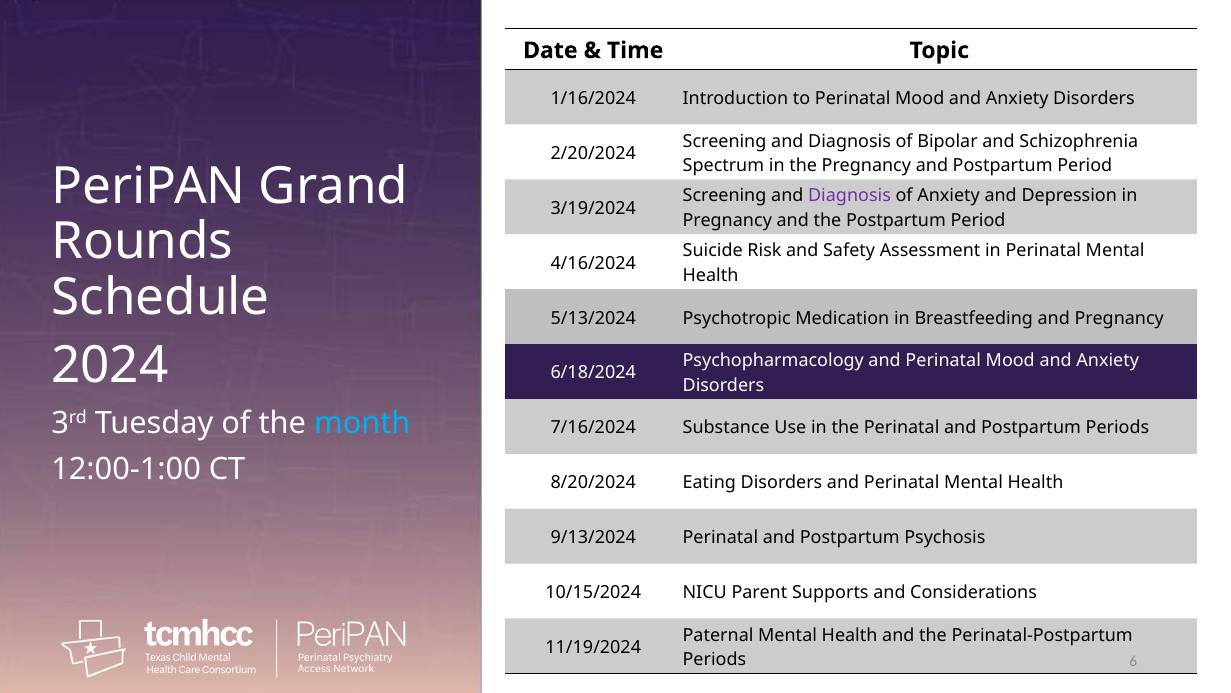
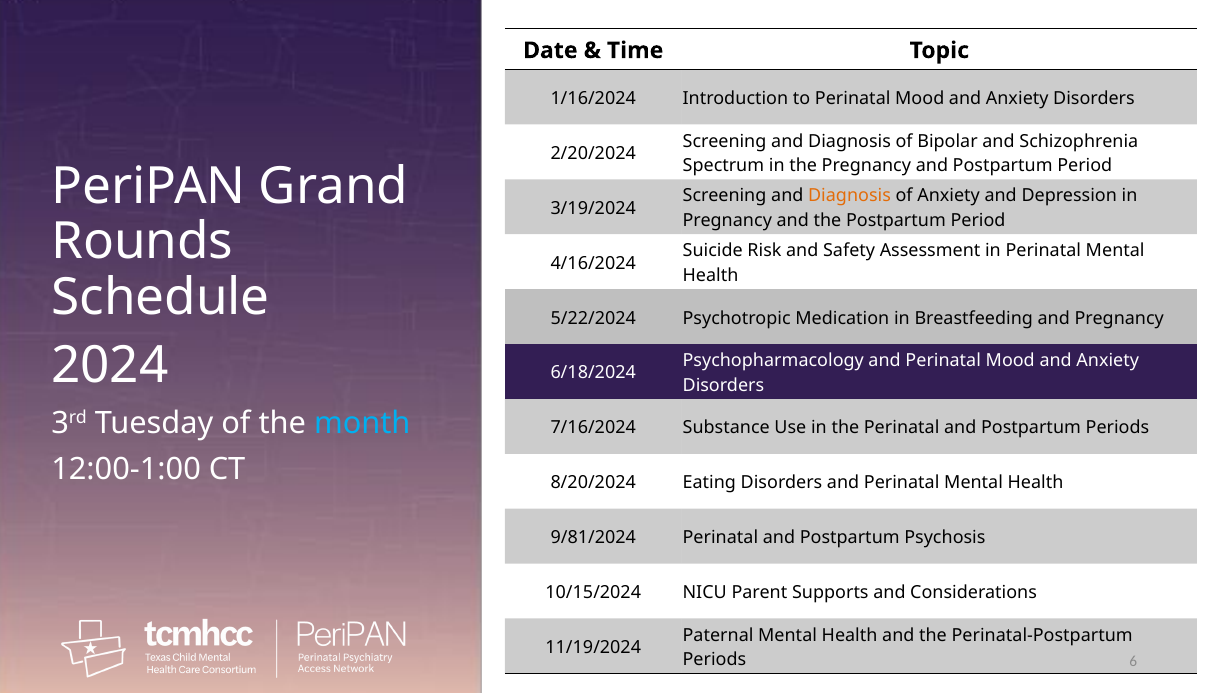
Diagnosis at (849, 196) colour: purple -> orange
5/13/2024: 5/13/2024 -> 5/22/2024
9/13/2024: 9/13/2024 -> 9/81/2024
